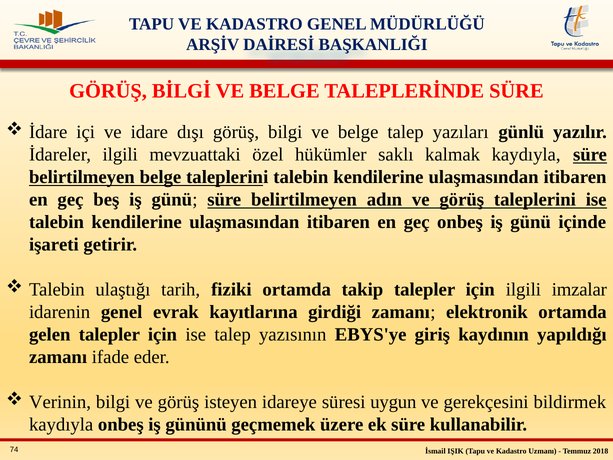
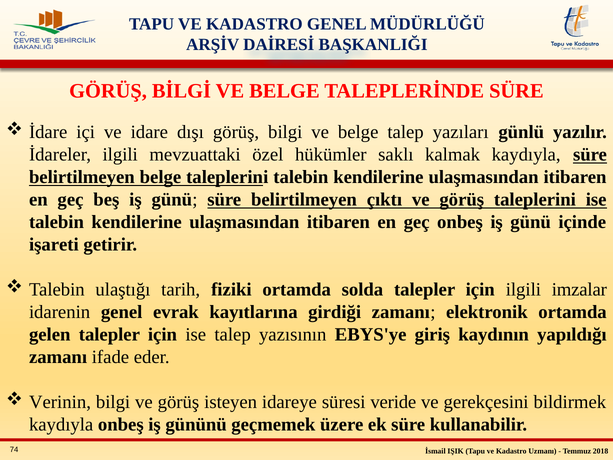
adın: adın -> çıktı
takip: takip -> solda
uygun: uygun -> veride
